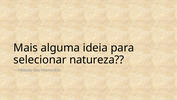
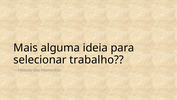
natureza: natureza -> trabalho
